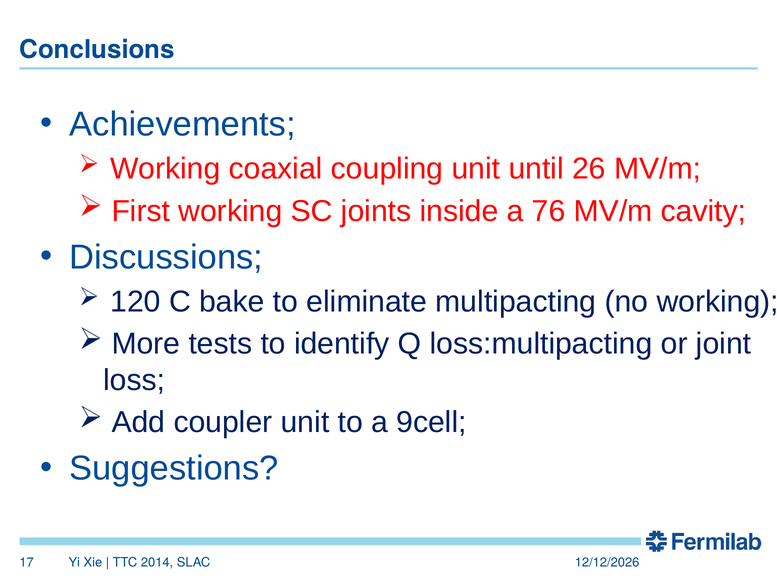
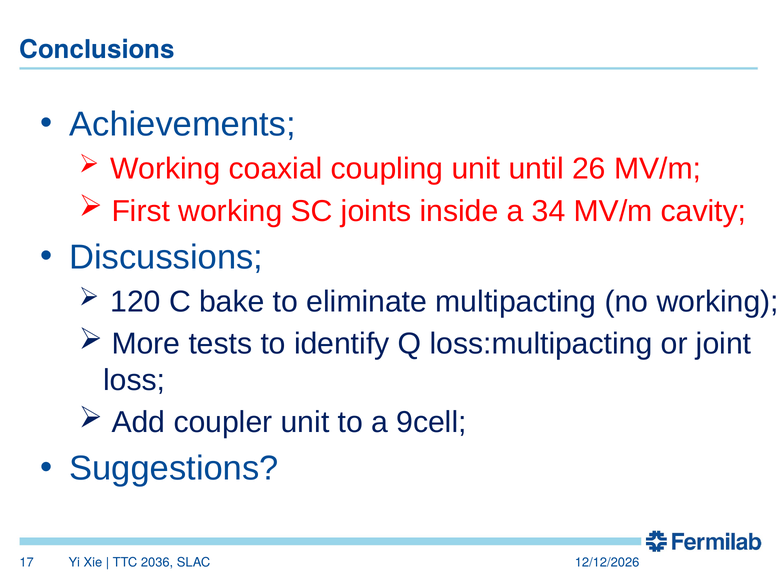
76: 76 -> 34
2014: 2014 -> 2036
